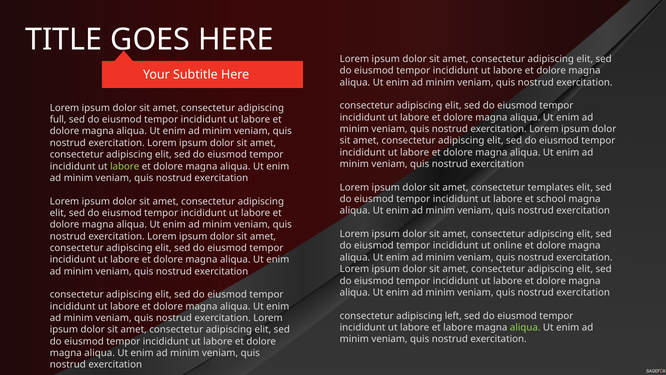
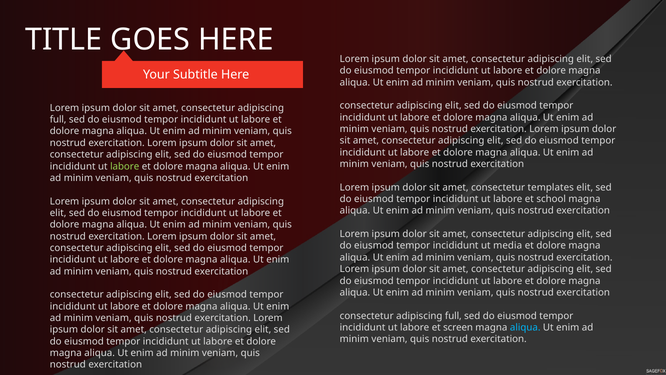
online: online -> media
left at (453, 316): left -> full
et labore: labore -> screen
aliqua at (525, 327) colour: light green -> light blue
